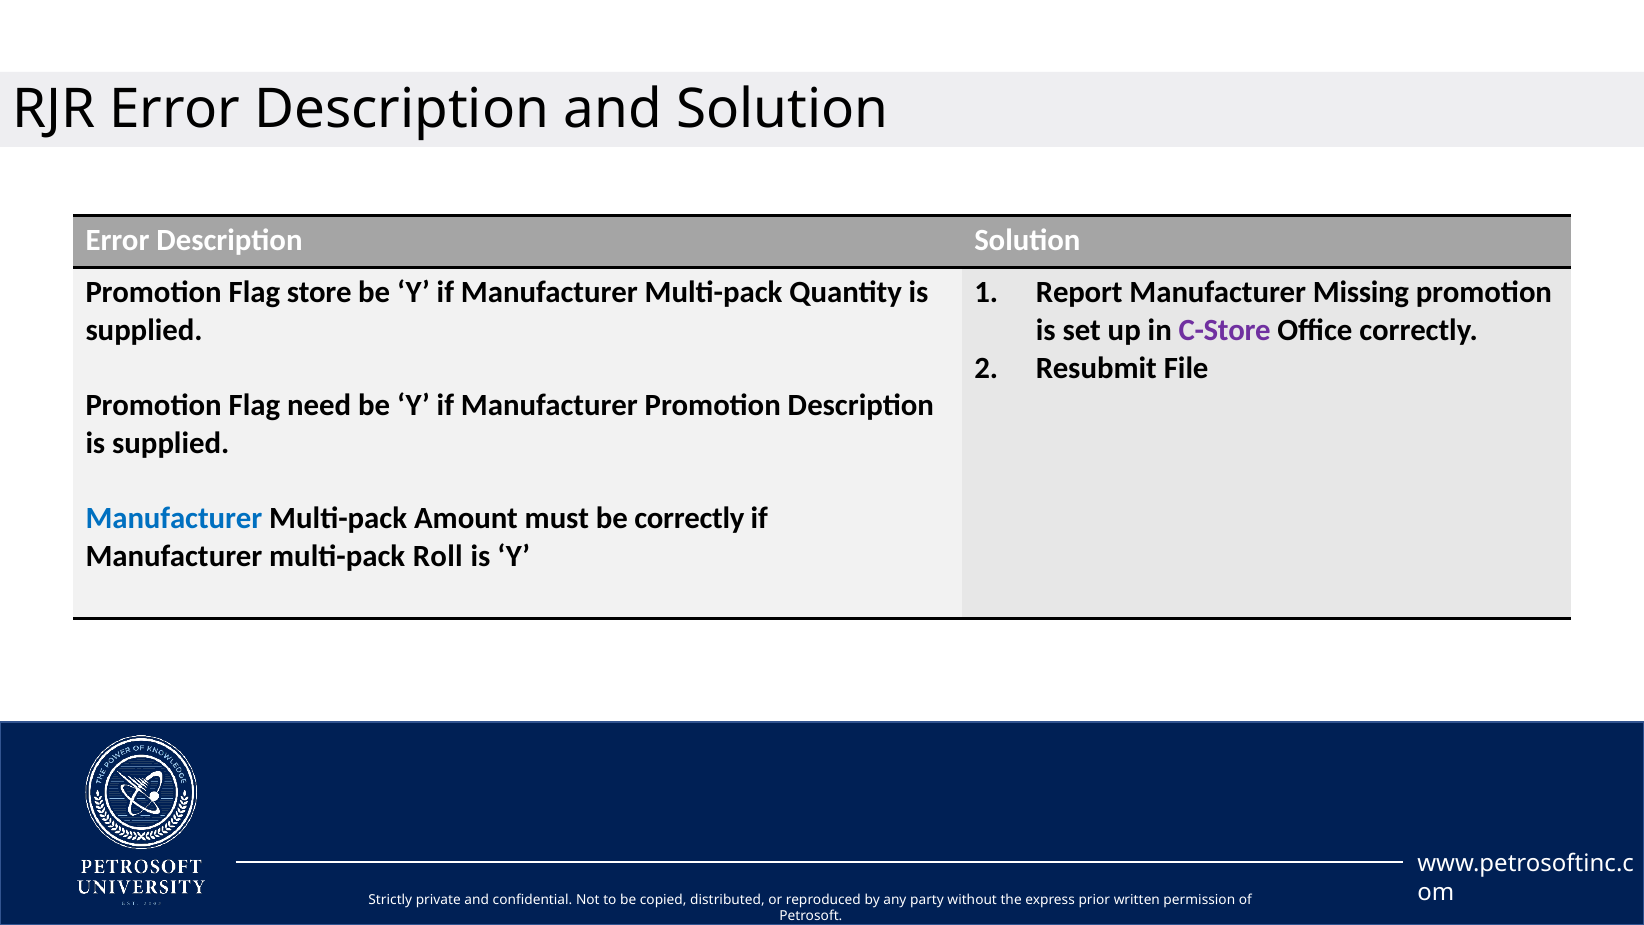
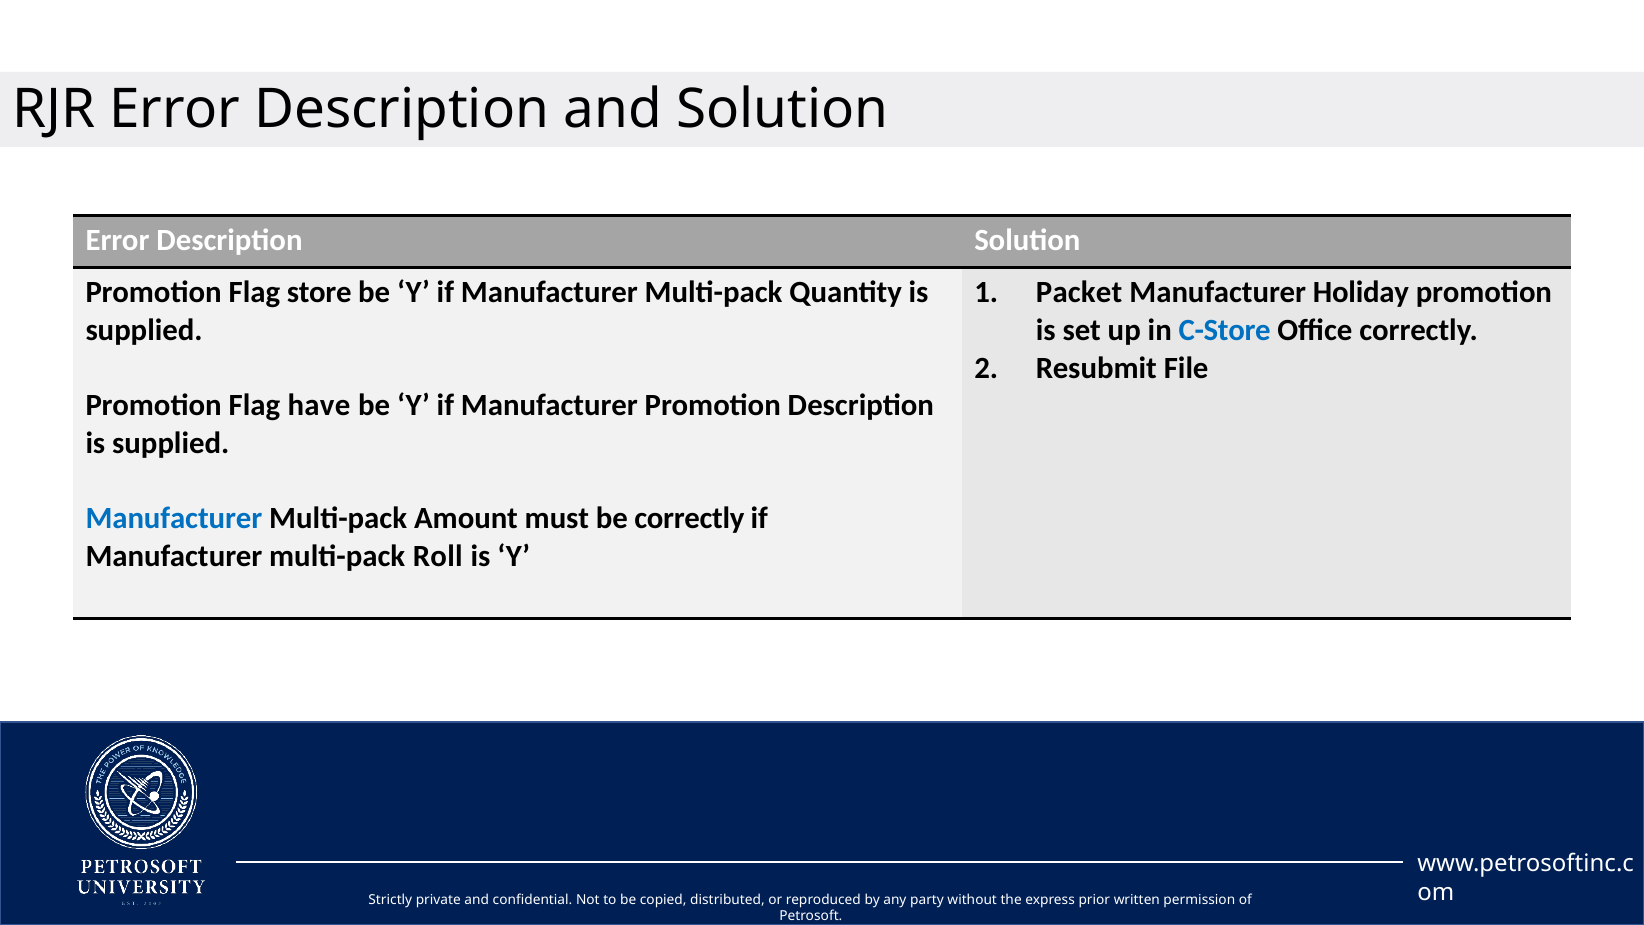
Report: Report -> Packet
Missing: Missing -> Holiday
C-Store colour: purple -> blue
need: need -> have
